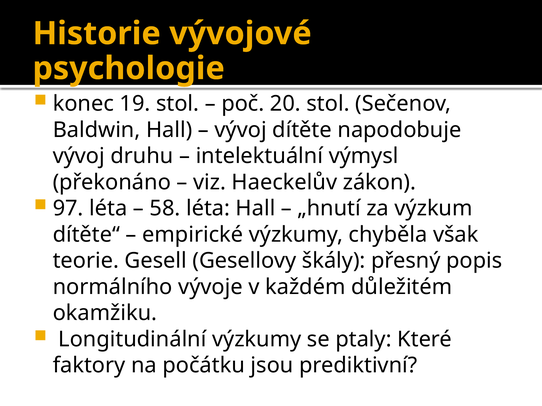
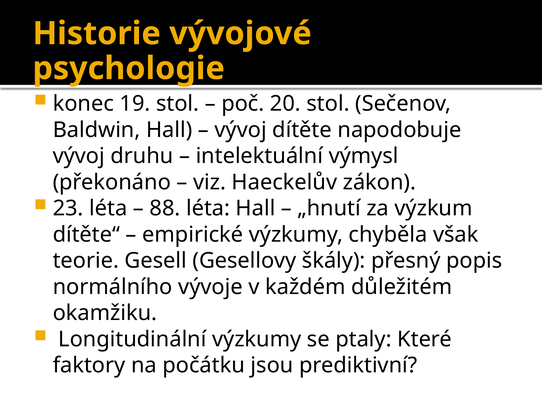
97: 97 -> 23
58: 58 -> 88
